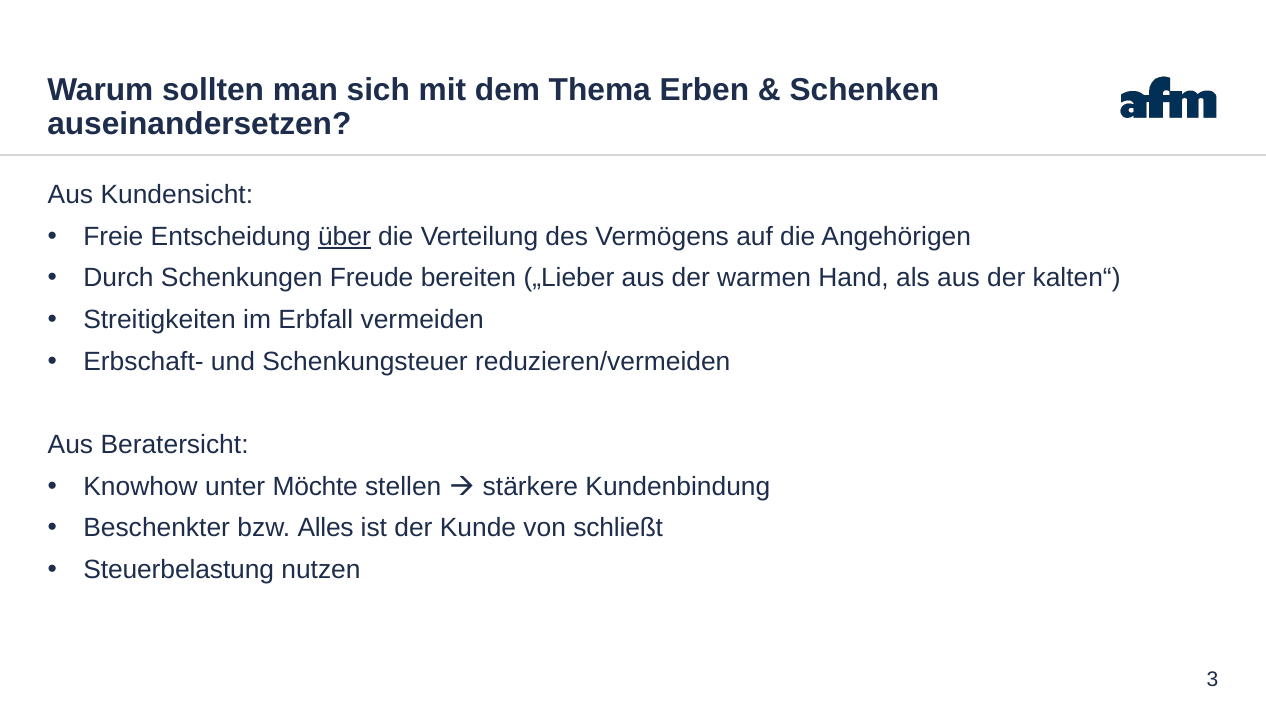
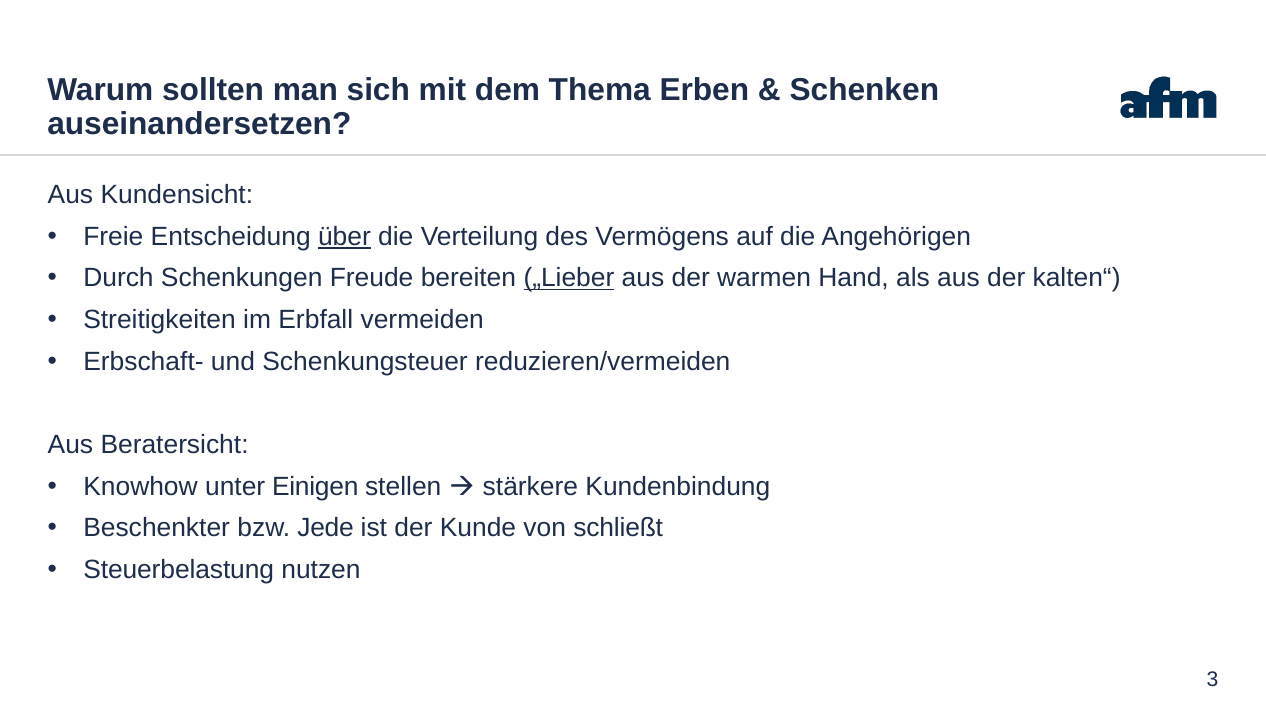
„Lieber underline: none -> present
Möchte: Möchte -> Einigen
Alles: Alles -> Jede
